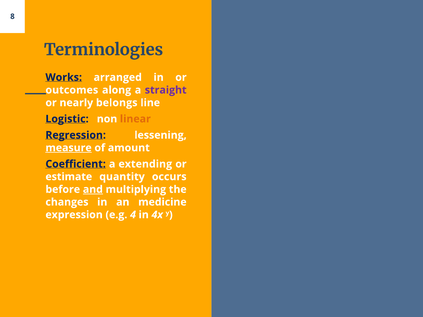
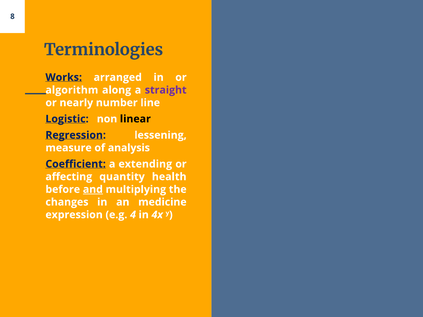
outcomes: outcomes -> algorithm
belongs: belongs -> number
linear colour: orange -> black
measure underline: present -> none
amount: amount -> analysis
estimate: estimate -> affecting
occurs: occurs -> health
